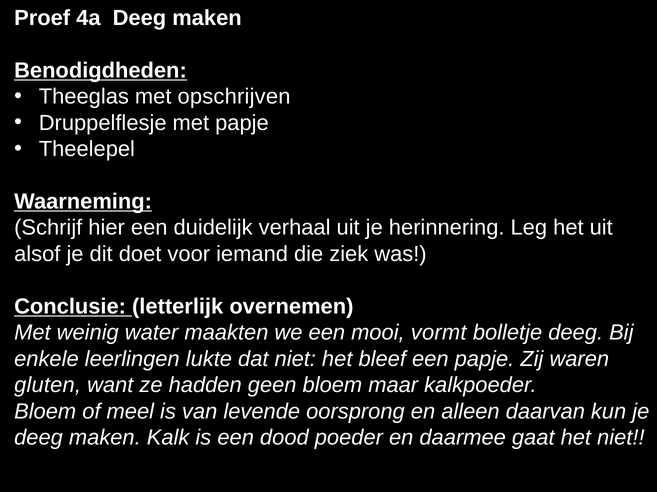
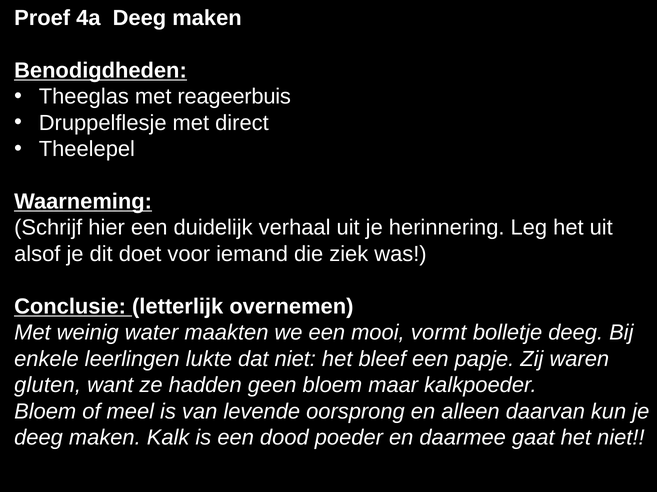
opschrijven: opschrijven -> reageerbuis
met papje: papje -> direct
